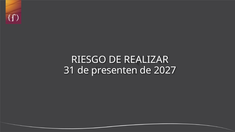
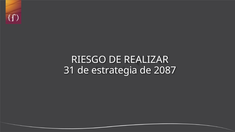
presenten: presenten -> estrategia
2027: 2027 -> 2087
